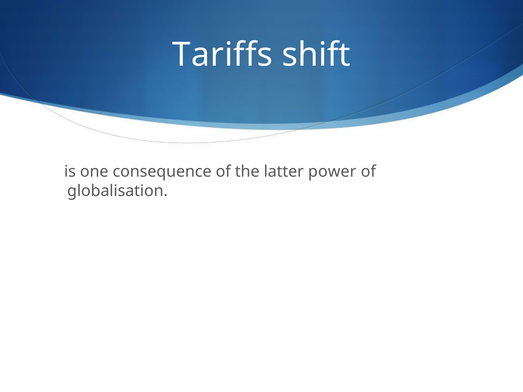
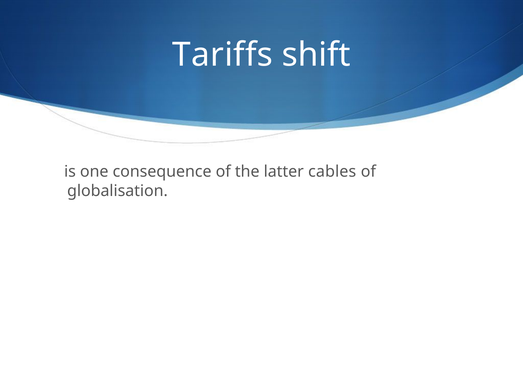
power: power -> cables
